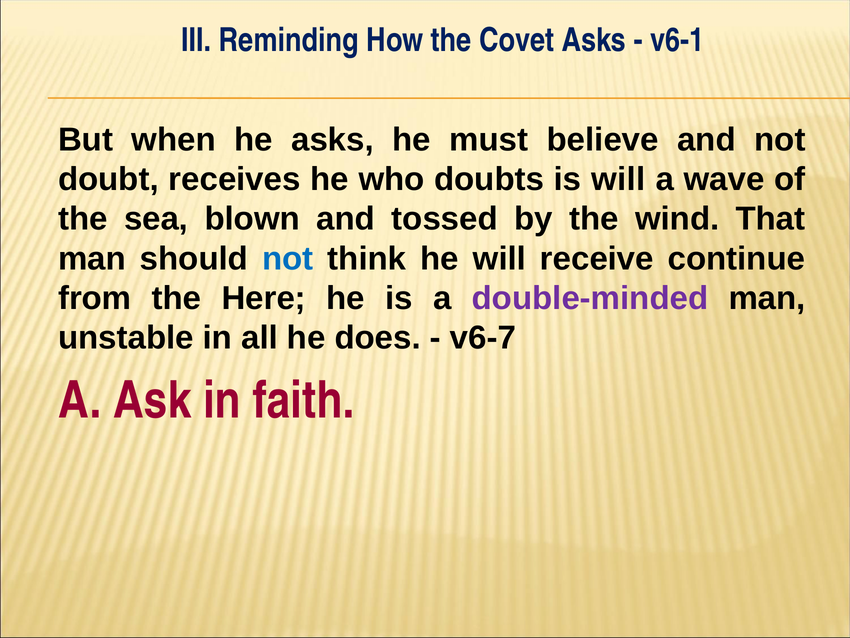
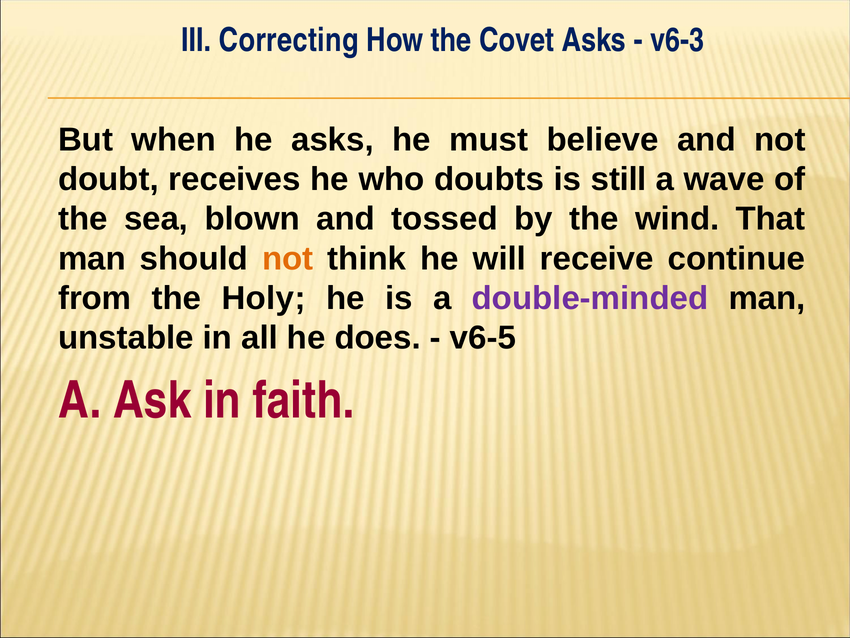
Reminding: Reminding -> Correcting
v6-1: v6-1 -> v6-3
is will: will -> still
not at (288, 258) colour: blue -> orange
Here: Here -> Holy
v6-7: v6-7 -> v6-5
